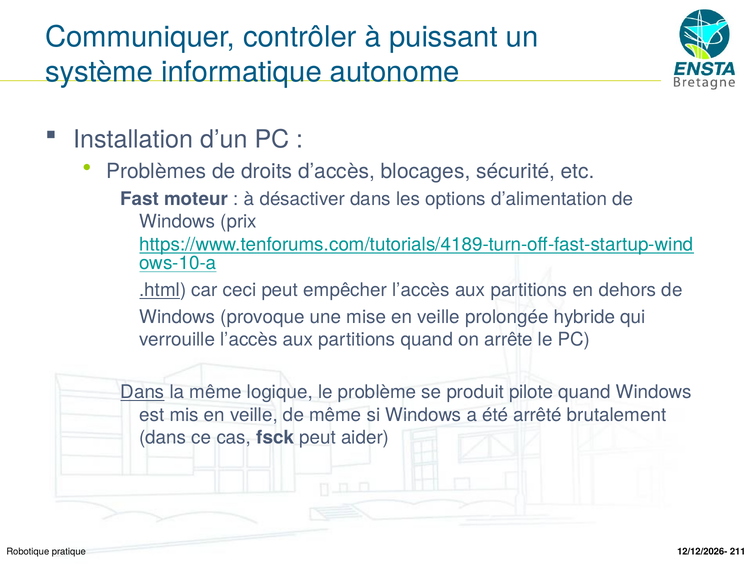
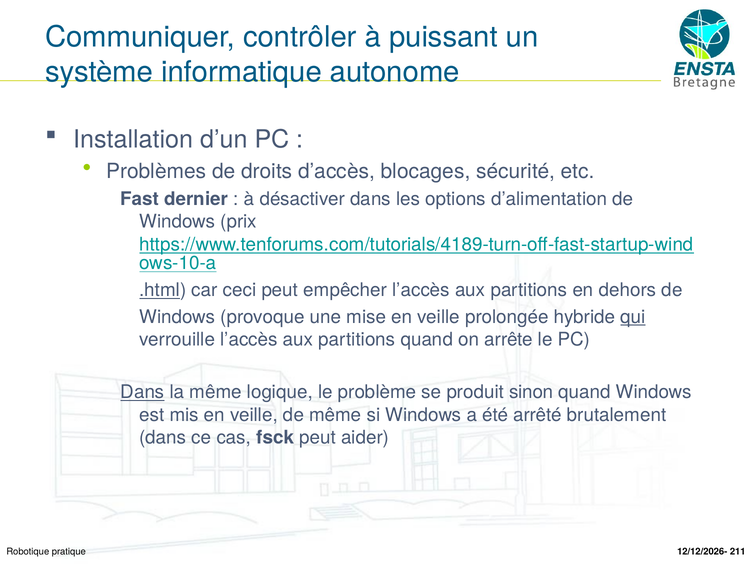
moteur: moteur -> dernier
qui underline: none -> present
pilote: pilote -> sinon
